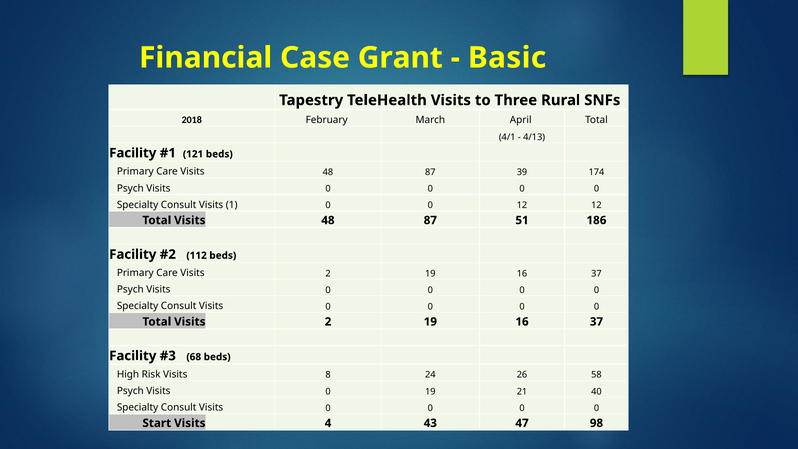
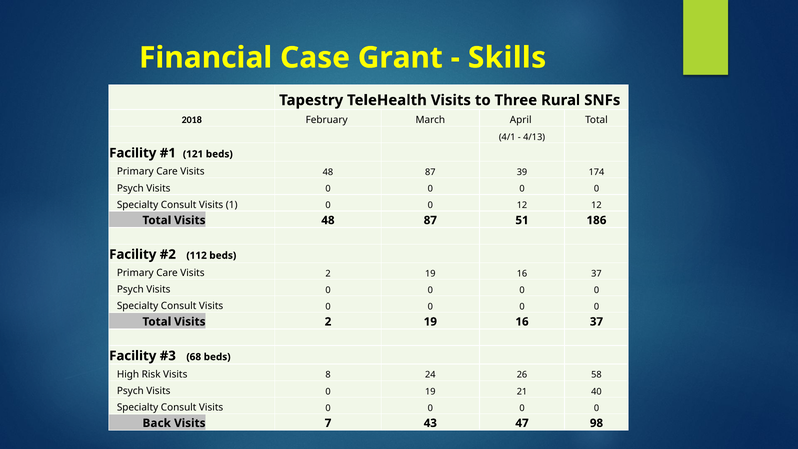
Basic: Basic -> Skills
Start: Start -> Back
4: 4 -> 7
